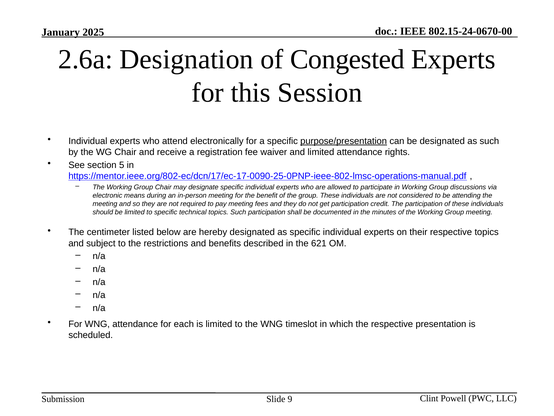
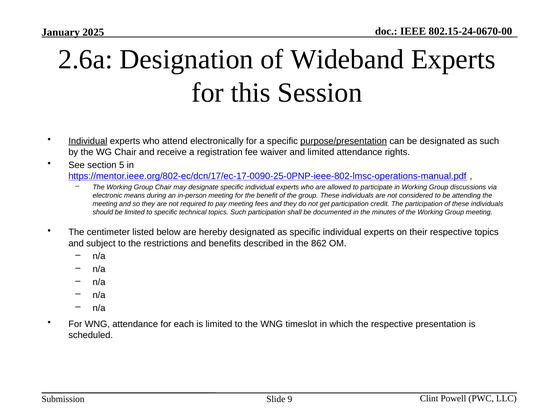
Congested: Congested -> Wideband
Individual at (88, 141) underline: none -> present
621: 621 -> 862
